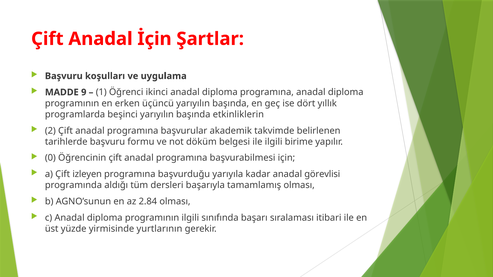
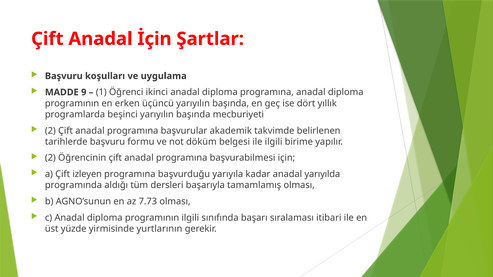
etkinliklerin: etkinliklerin -> mecburiyeti
0 at (50, 158): 0 -> 2
görevlisi: görevlisi -> yarıyılda
2.84: 2.84 -> 7.73
